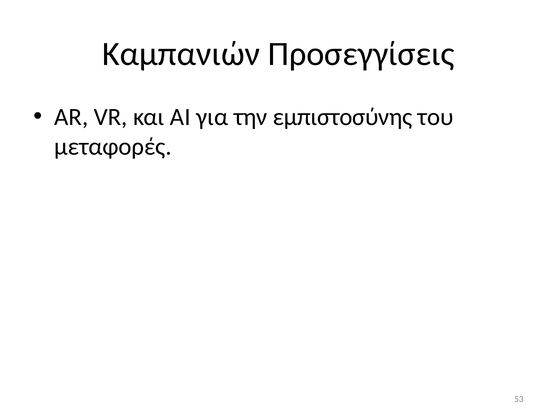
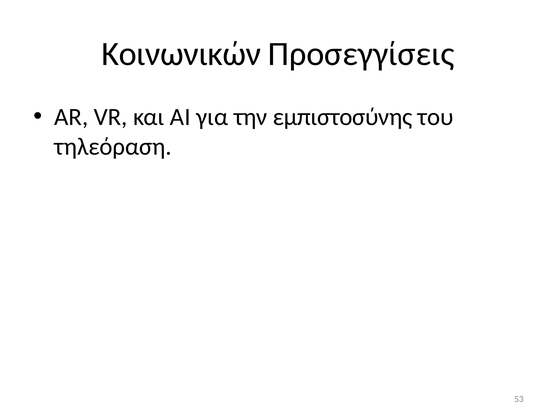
Καμπανιών: Καμπανιών -> Κοινωνικών
μεταφορές: μεταφορές -> τηλεόραση
